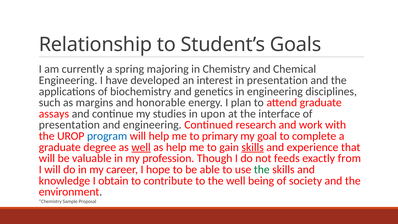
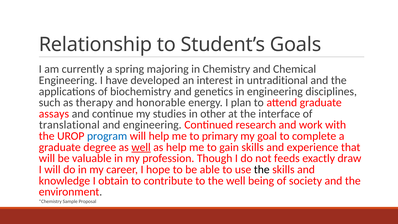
in presentation: presentation -> untraditional
margins: margins -> therapy
upon: upon -> other
presentation at (69, 125): presentation -> translational
skills at (253, 147) underline: present -> none
from: from -> draw
the at (262, 169) colour: green -> black
